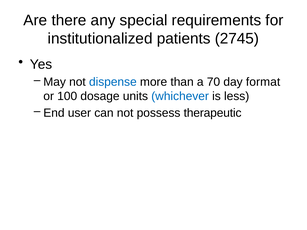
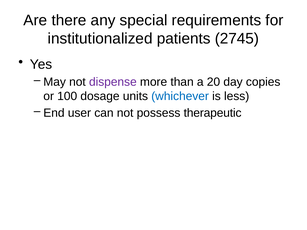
dispense colour: blue -> purple
70: 70 -> 20
format: format -> copies
